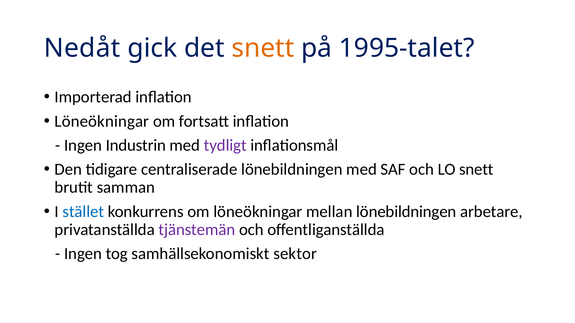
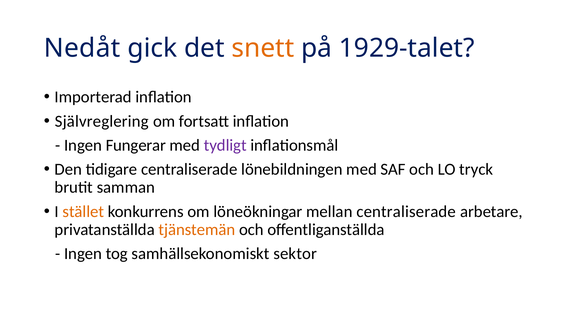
1995-talet: 1995-talet -> 1929-talet
Löneökningar at (102, 121): Löneökningar -> Självreglering
Industrin: Industrin -> Fungerar
LO snett: snett -> tryck
stället colour: blue -> orange
mellan lönebildningen: lönebildningen -> centraliserade
tjänstemän colour: purple -> orange
